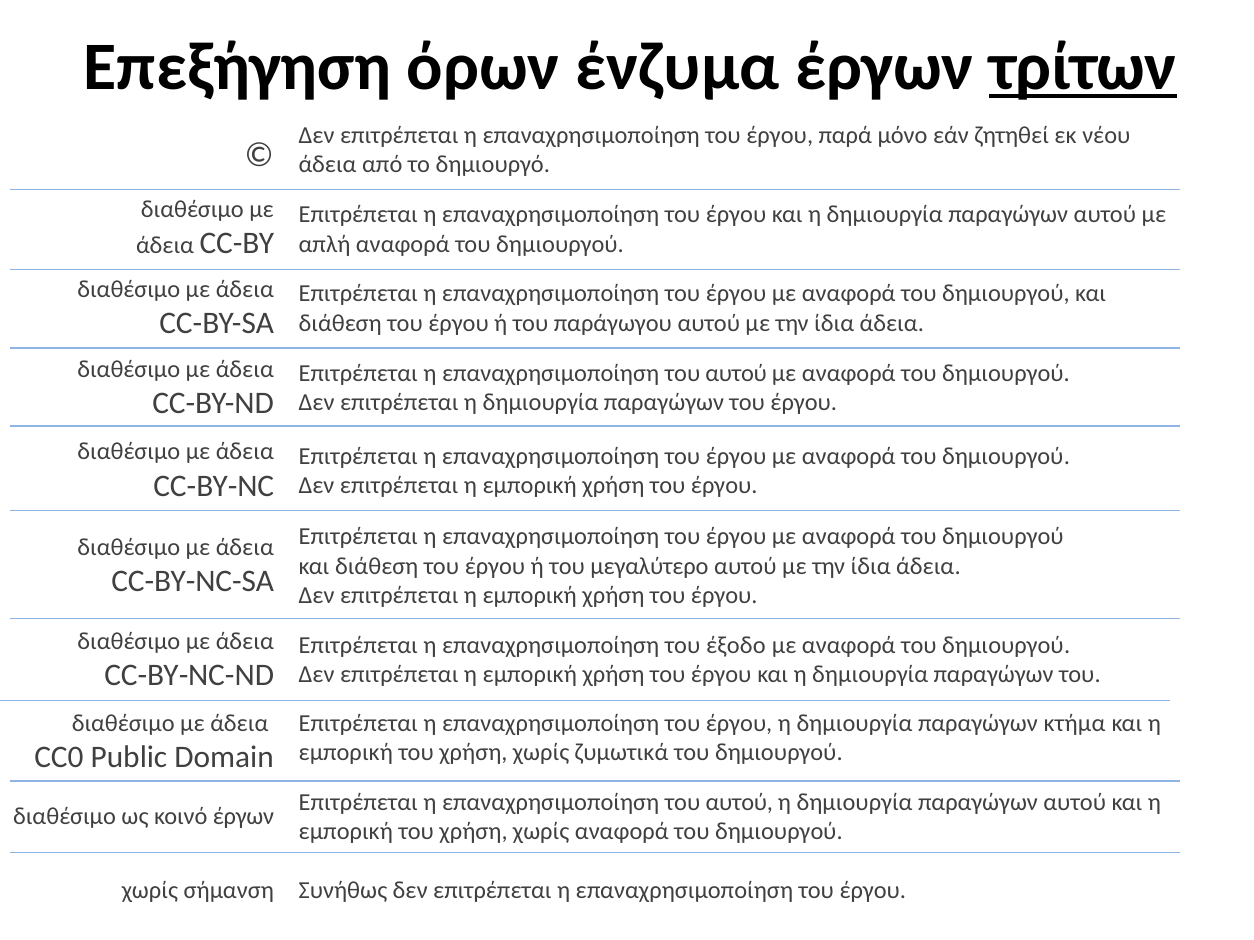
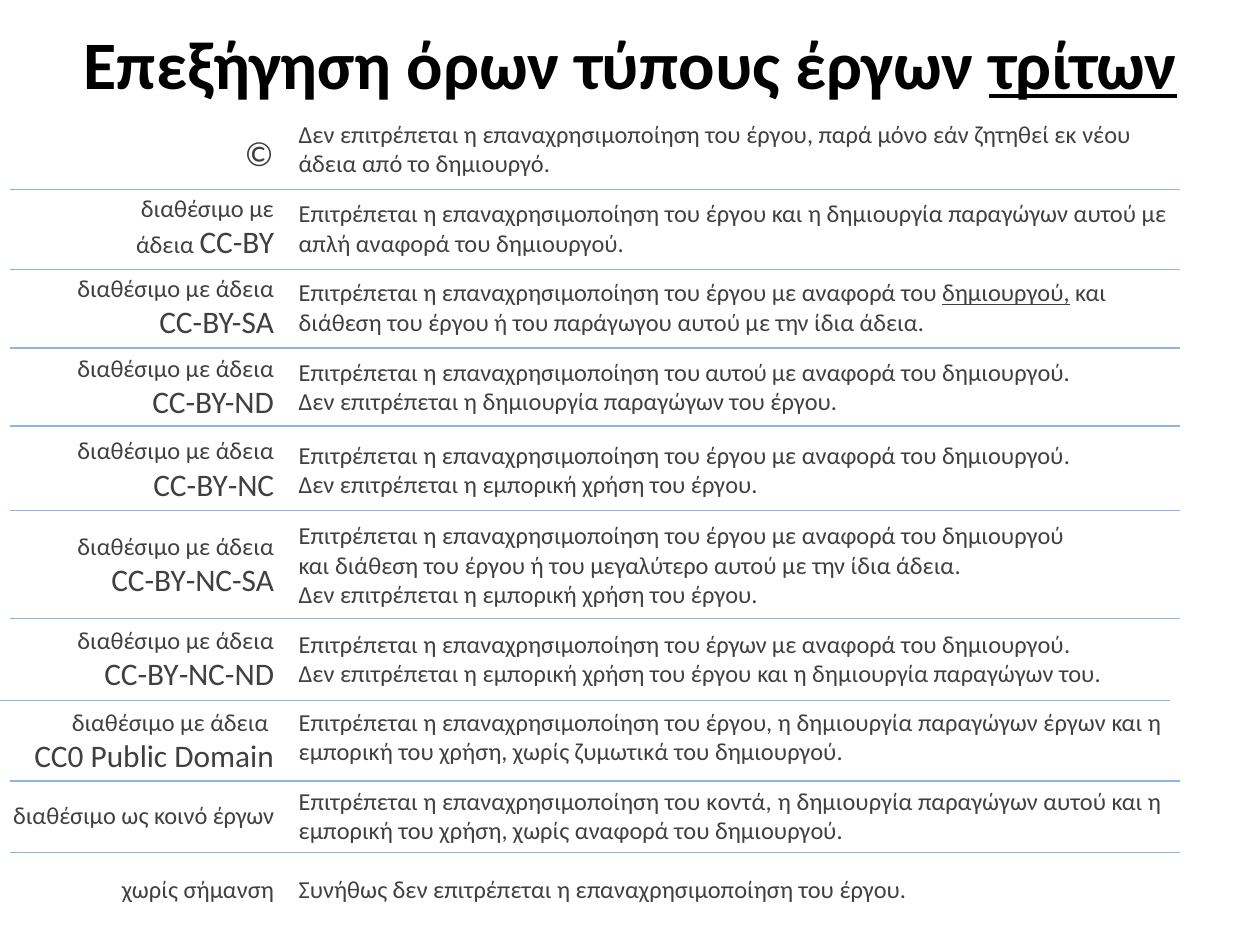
ένζυμα: ένζυμα -> τύπους
δημιουργού at (1006, 294) underline: none -> present
του έξοδο: έξοδο -> έργων
παραγώγων κτήμα: κτήμα -> έργων
αυτού at (739, 803): αυτού -> κοντά
